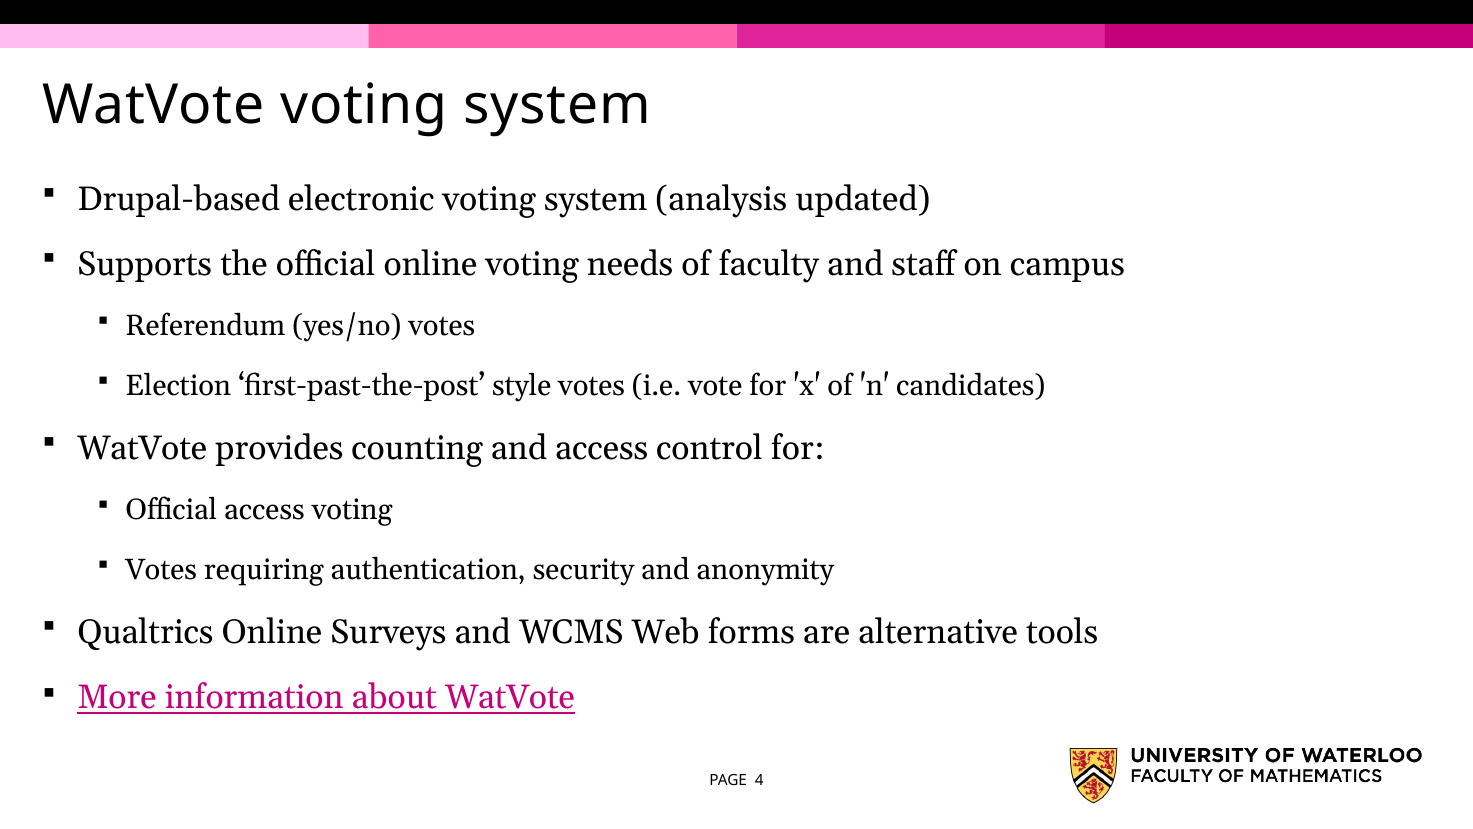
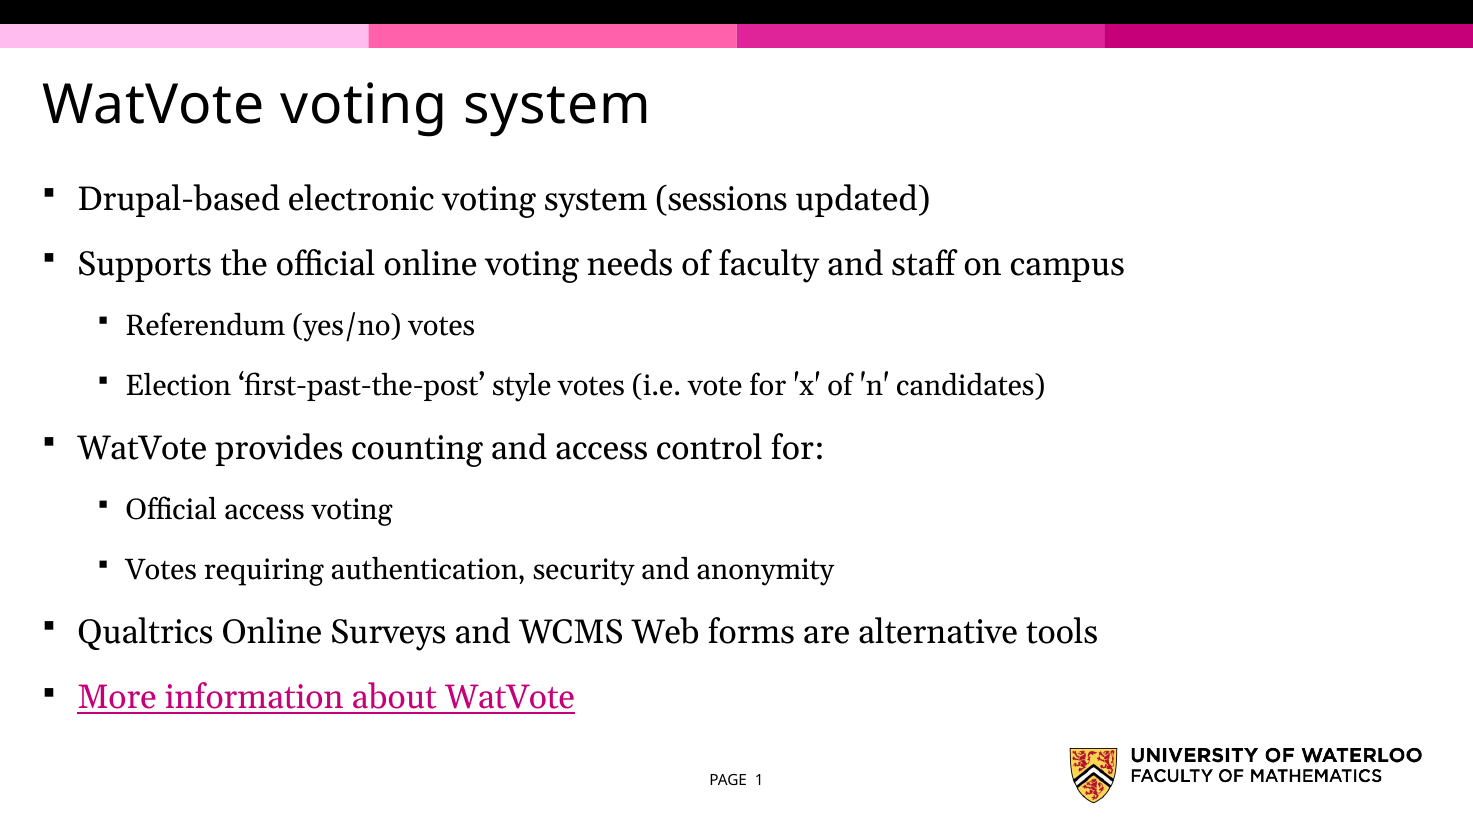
analysis: analysis -> sessions
4: 4 -> 1
